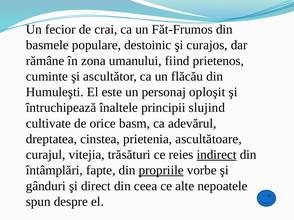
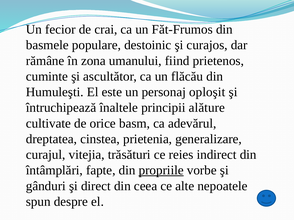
slujind: slujind -> alăture
ascultătoare: ascultătoare -> generalizare
indirect underline: present -> none
